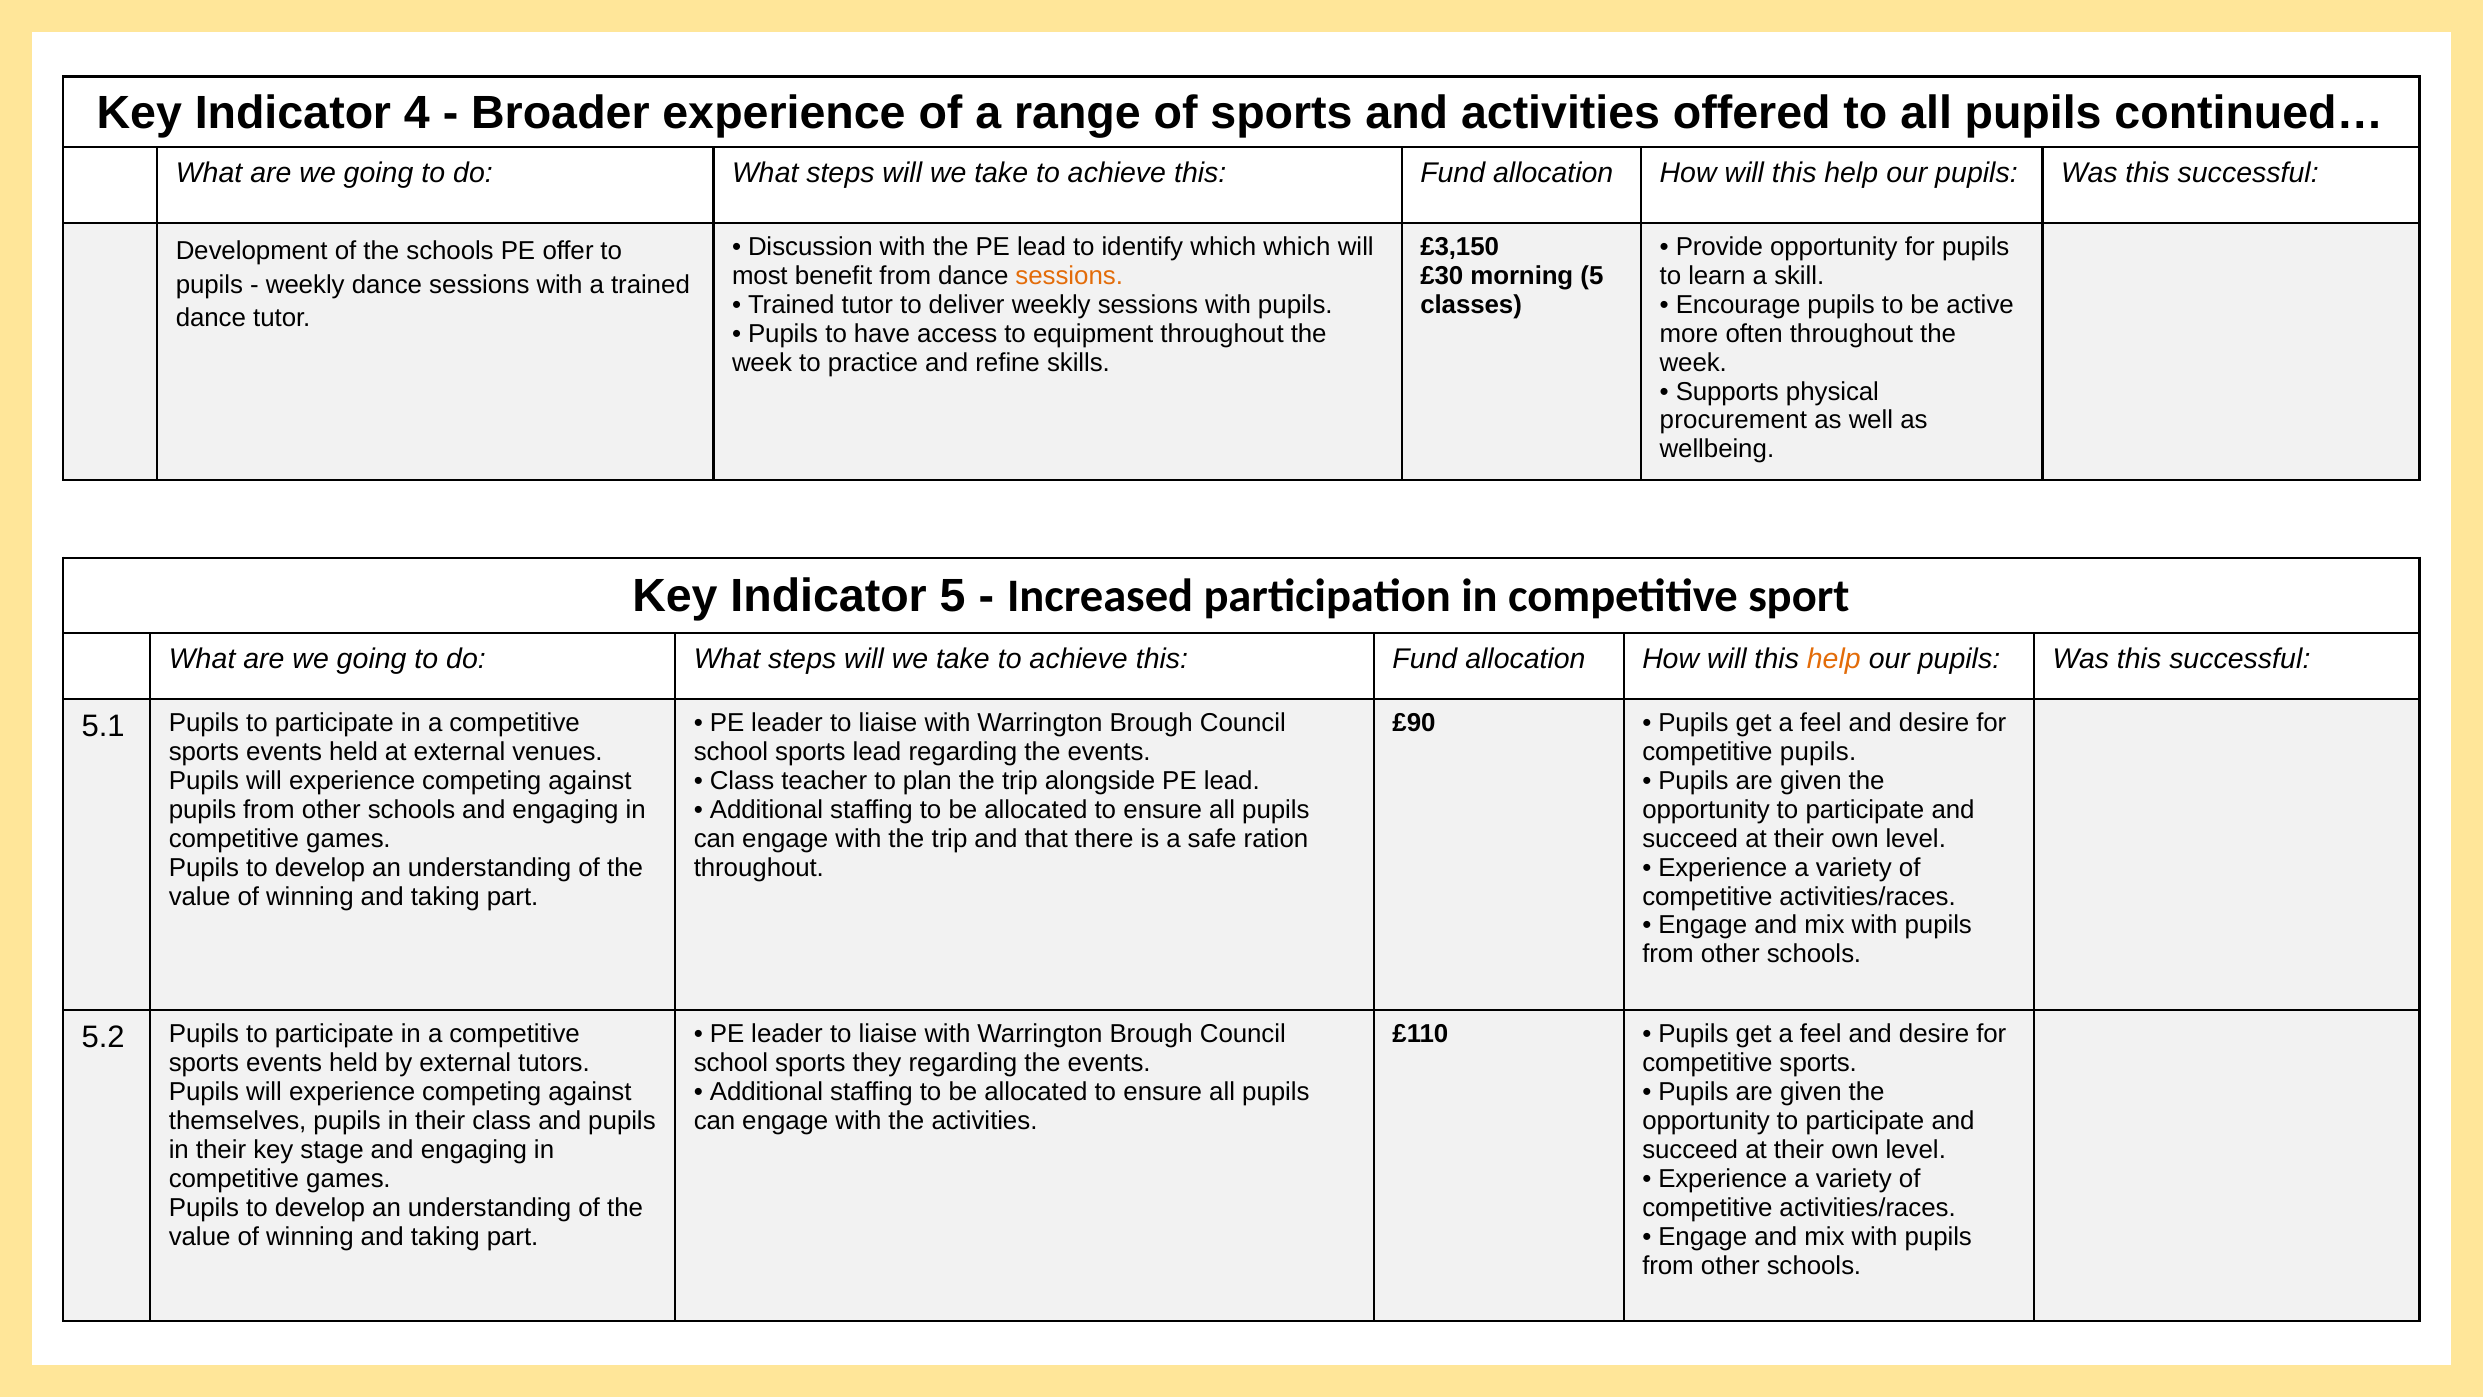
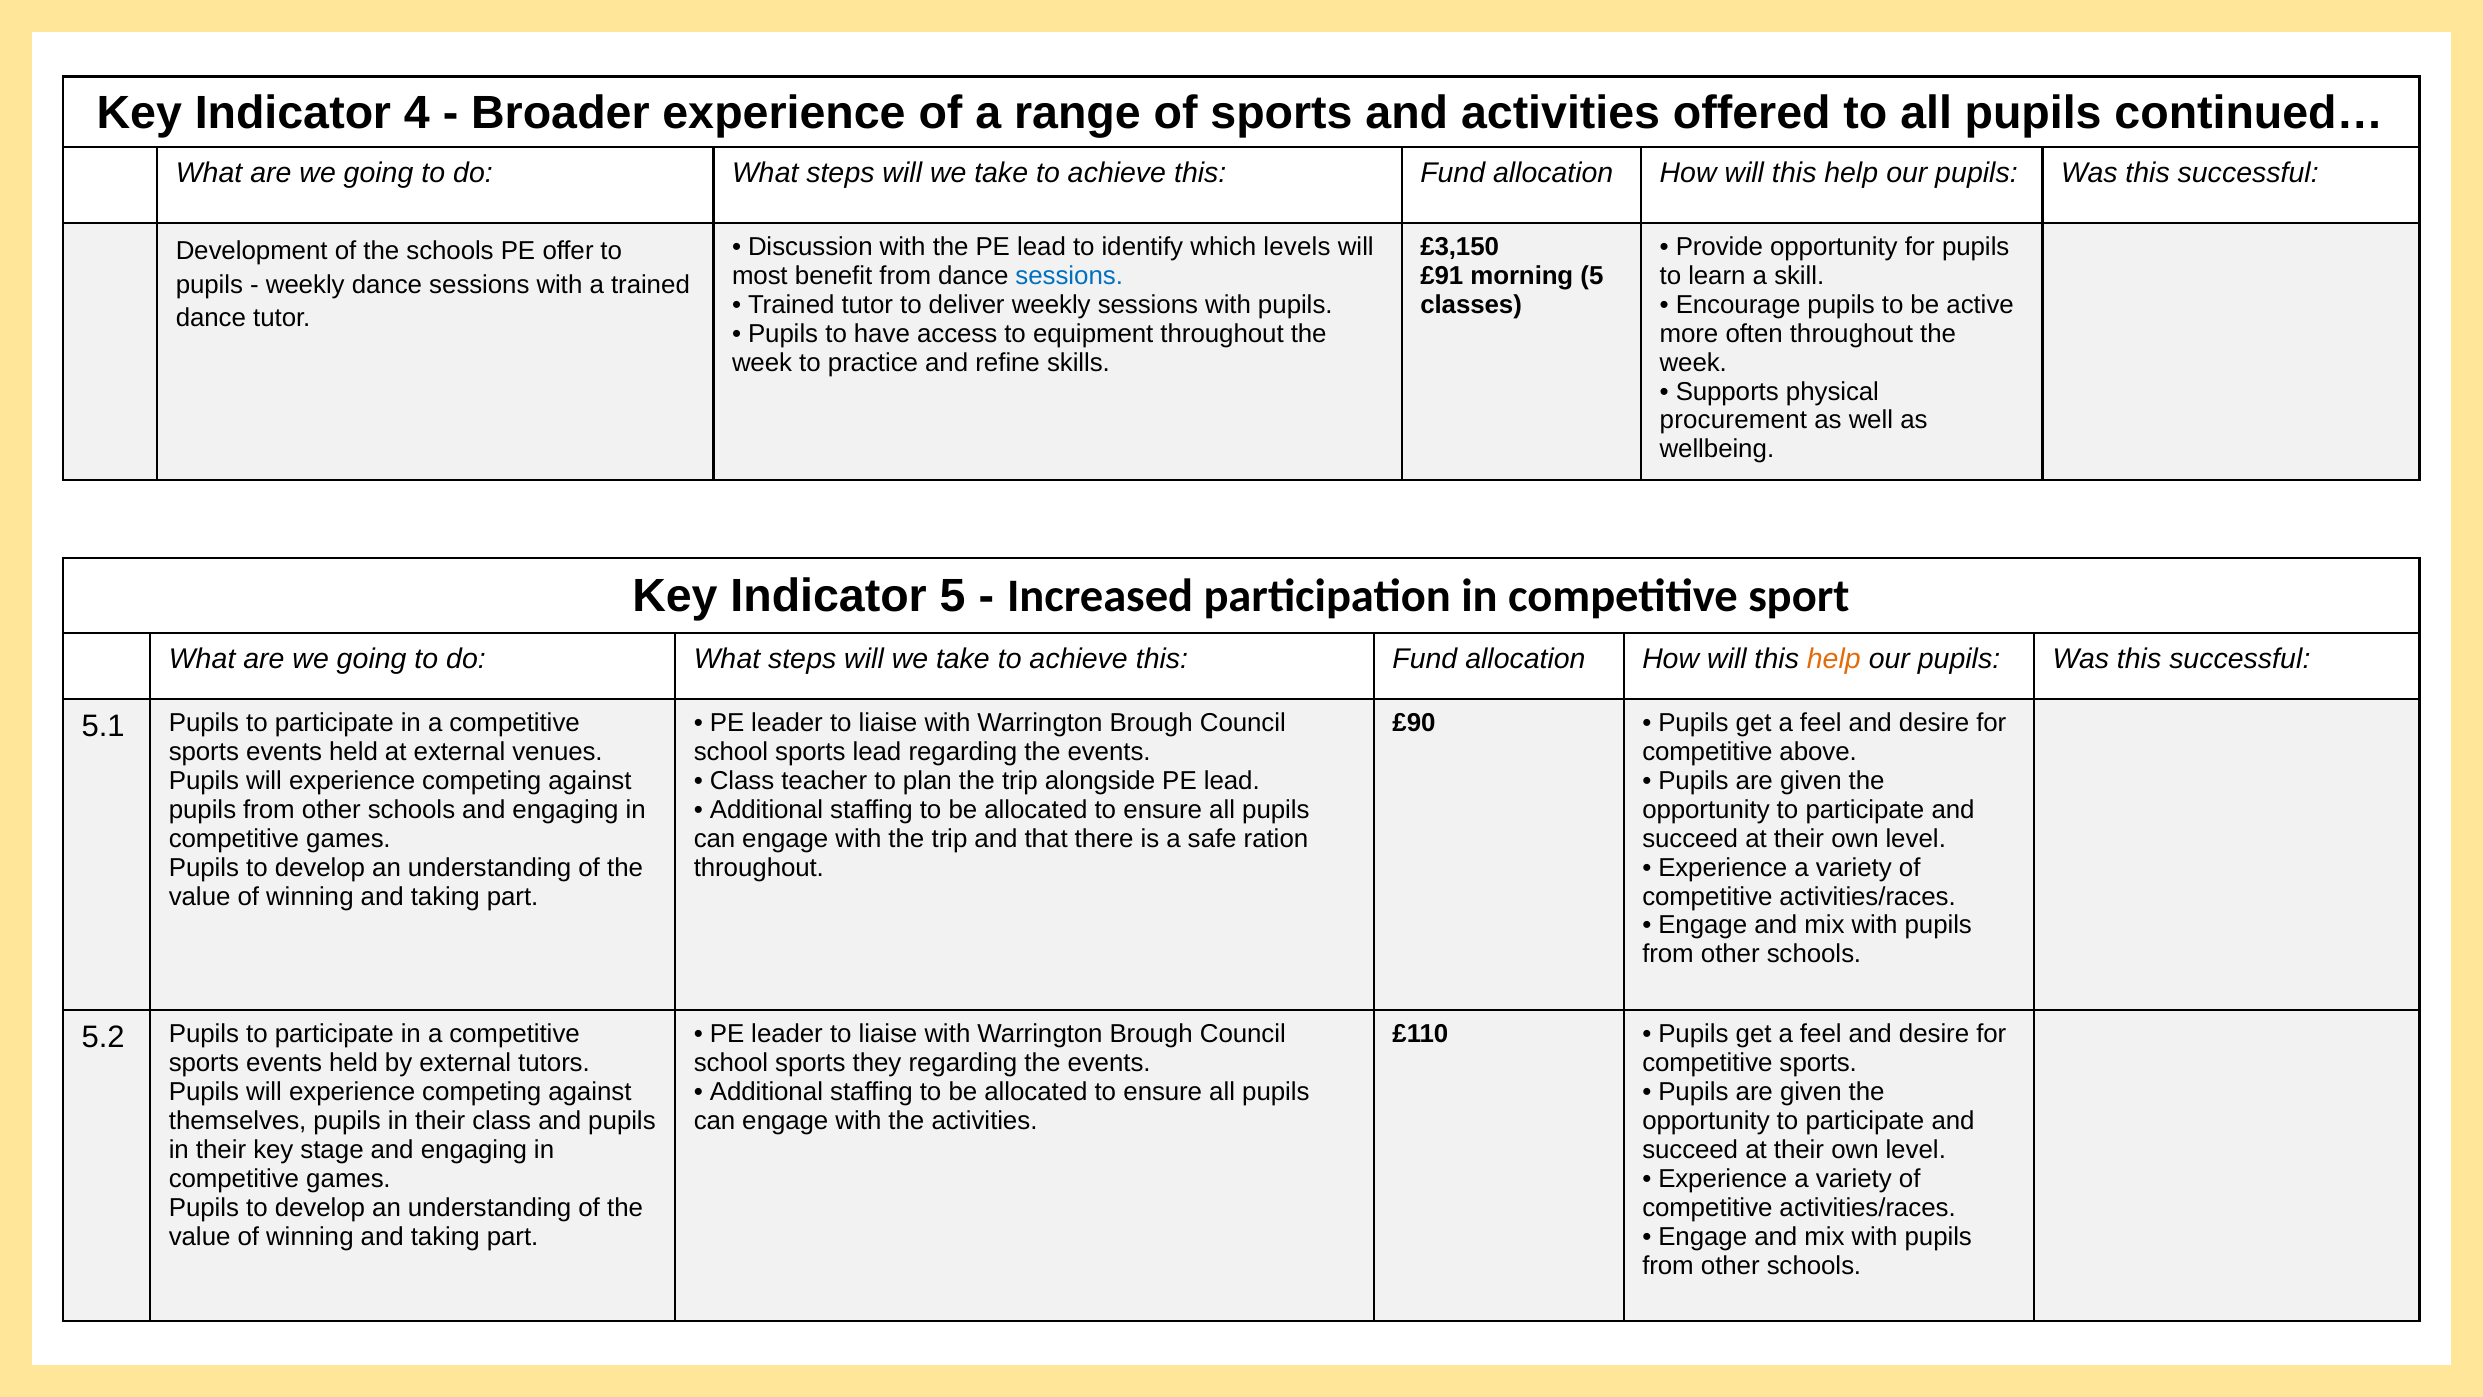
which which: which -> levels
sessions at (1069, 276) colour: orange -> blue
£30: £30 -> £91
competitive pupils: pupils -> above
